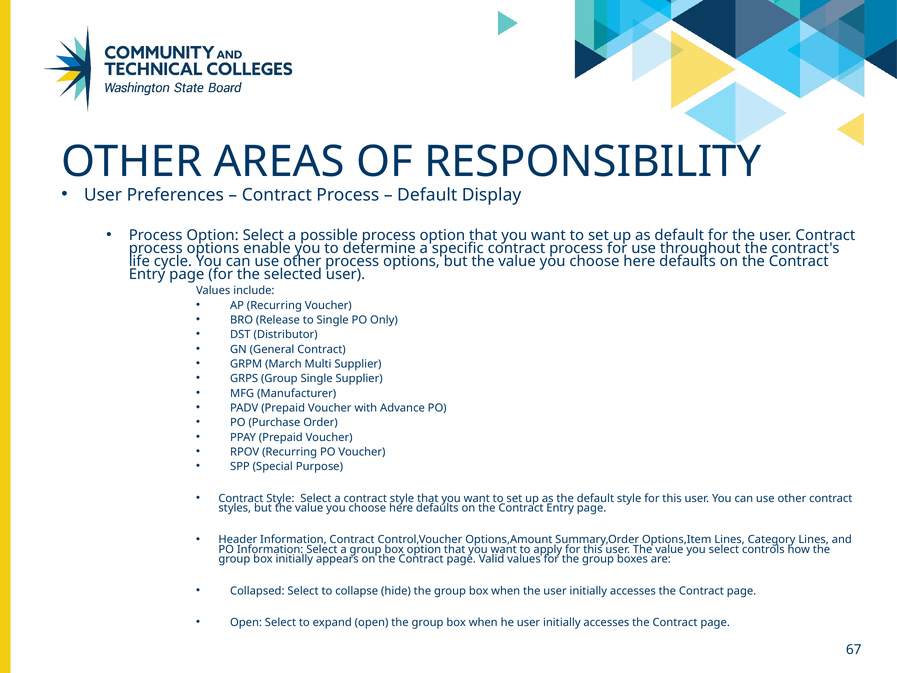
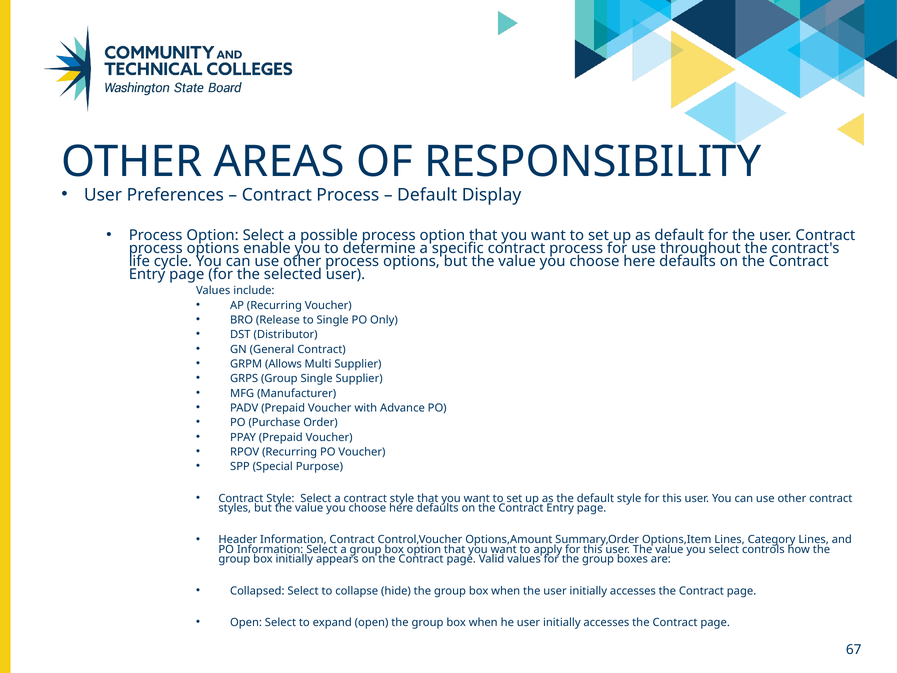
March: March -> Allows
